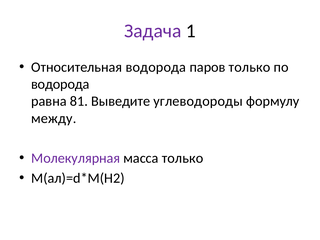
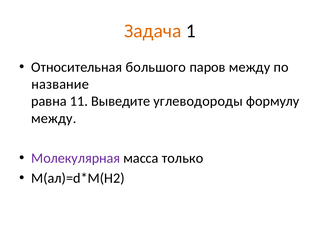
Задача colour: purple -> orange
Относительная водорода: водорода -> большого
паров только: только -> между
водорода at (60, 84): водорода -> название
81: 81 -> 11
